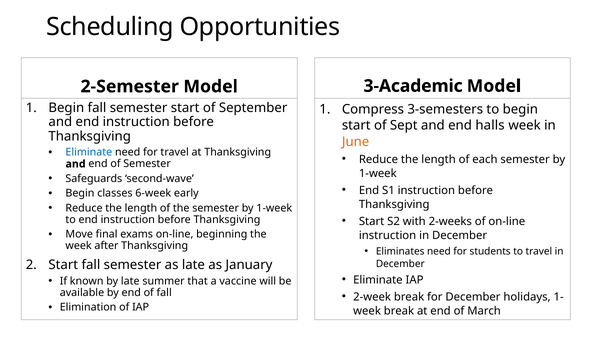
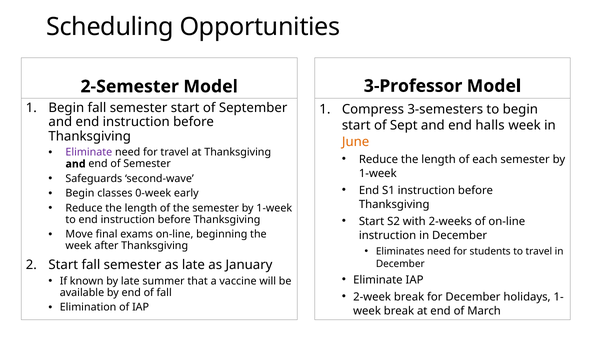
3-Academic: 3-Academic -> 3-Professor
Eliminate at (89, 152) colour: blue -> purple
6-week: 6-week -> 0-week
